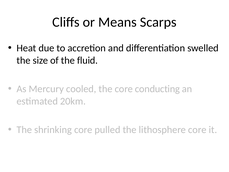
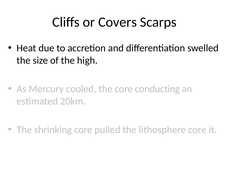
Means: Means -> Covers
fluid: fluid -> high
